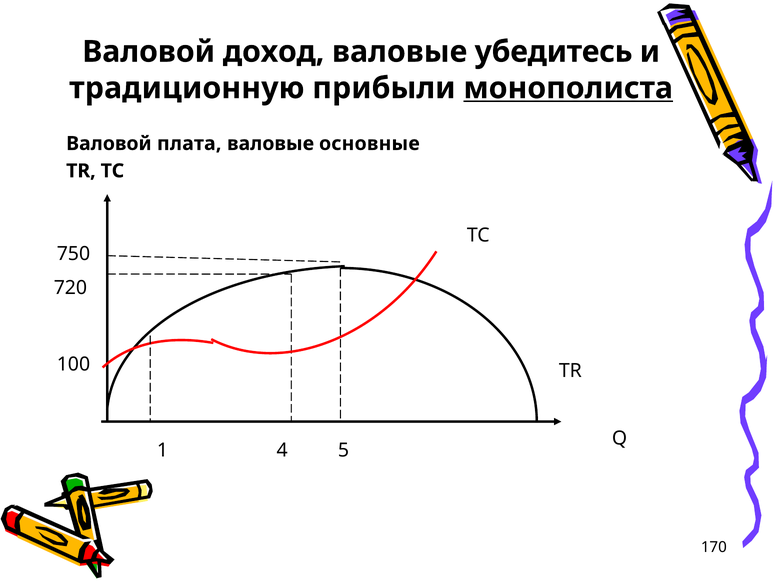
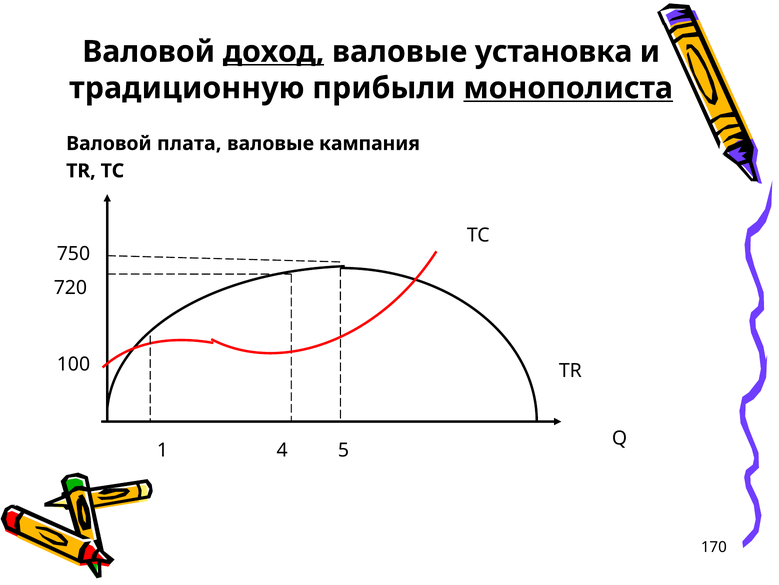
доход underline: none -> present
убедитесь: убедитесь -> установка
основные: основные -> кампания
